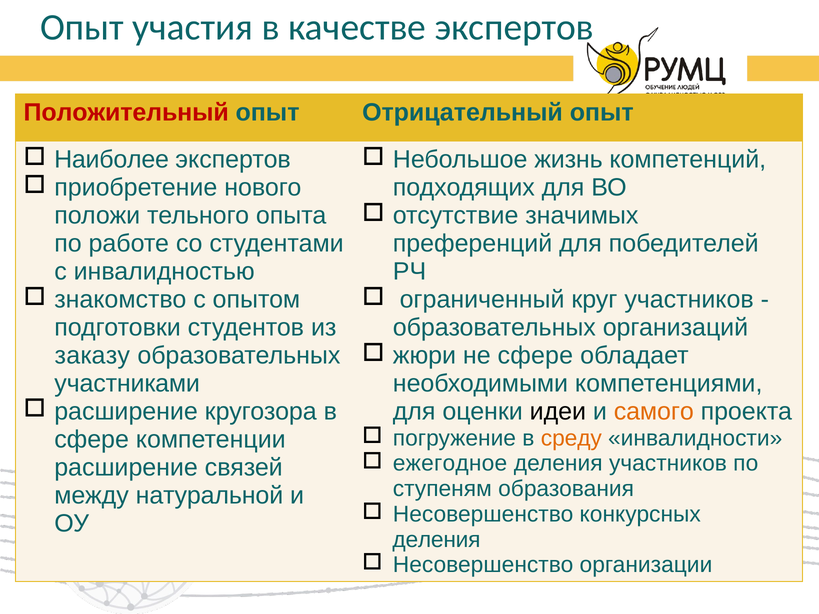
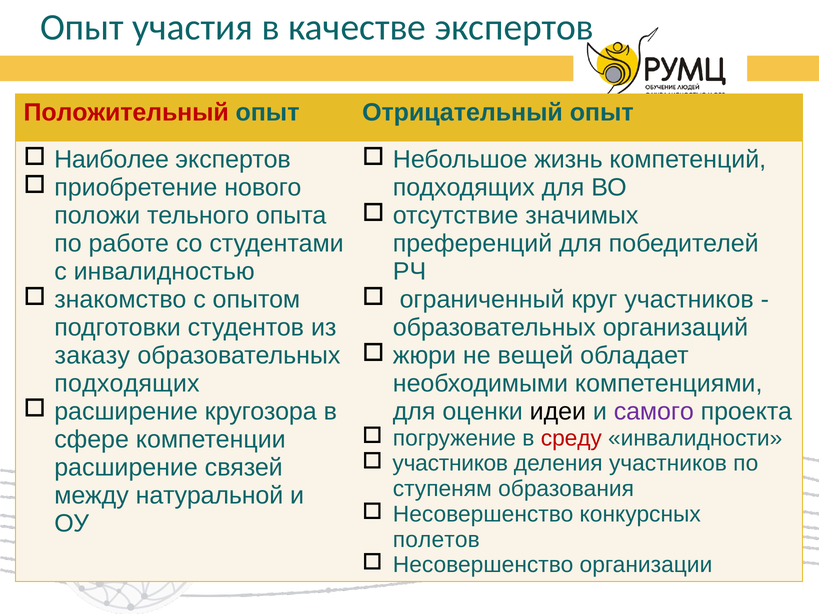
не сфере: сфере -> вещей
участниками at (127, 384): участниками -> подходящих
самого colour: orange -> purple
среду colour: orange -> red
ежегодное at (450, 464): ежегодное -> участников
деления at (437, 540): деления -> полетов
